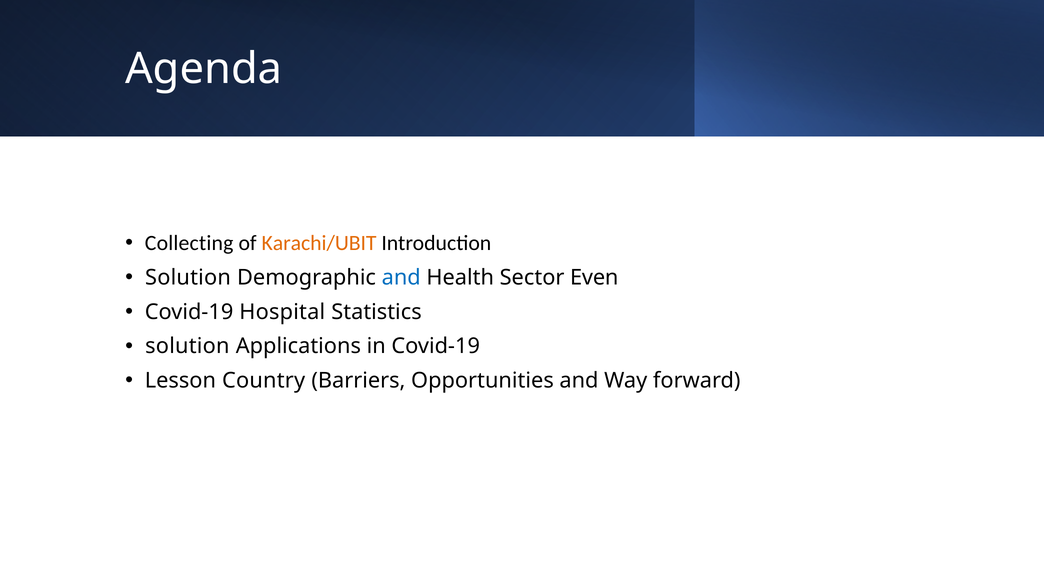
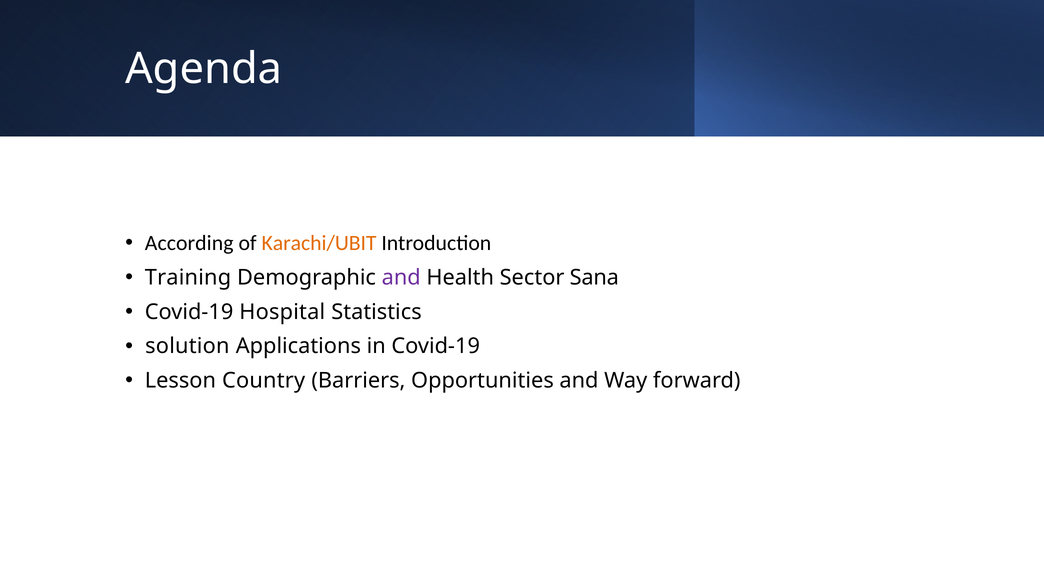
Collecting: Collecting -> According
Solution at (188, 278): Solution -> Training
and at (401, 278) colour: blue -> purple
Even: Even -> Sana
